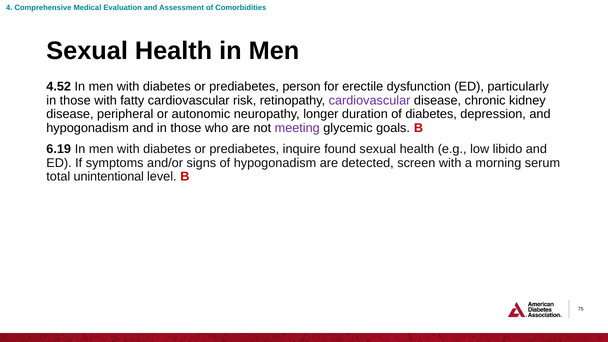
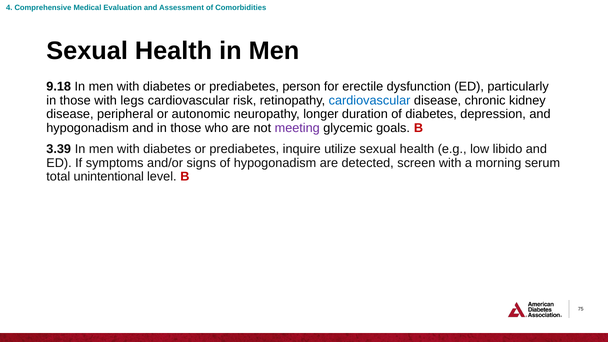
4.52: 4.52 -> 9.18
fatty: fatty -> legs
cardiovascular at (370, 100) colour: purple -> blue
6.19: 6.19 -> 3.39
found: found -> utilize
